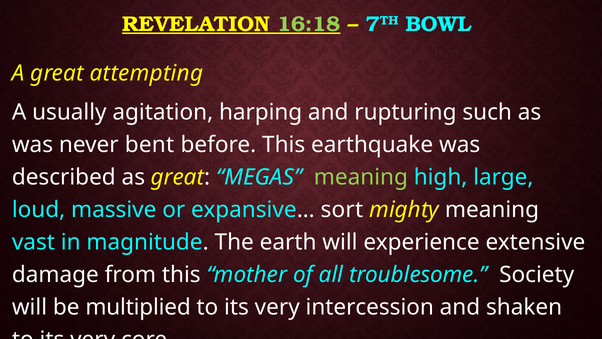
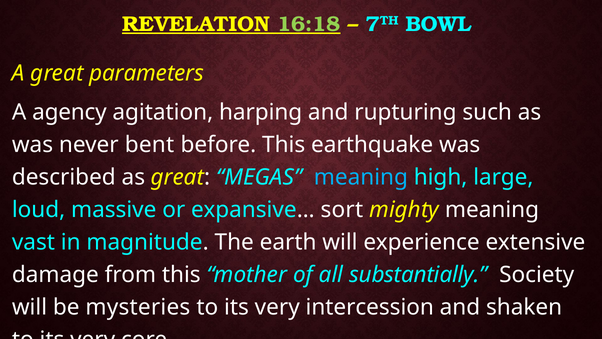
attempting: attempting -> parameters
usually: usually -> agency
meaning at (361, 177) colour: light green -> light blue
troublesome: troublesome -> substantially
multiplied: multiplied -> mysteries
